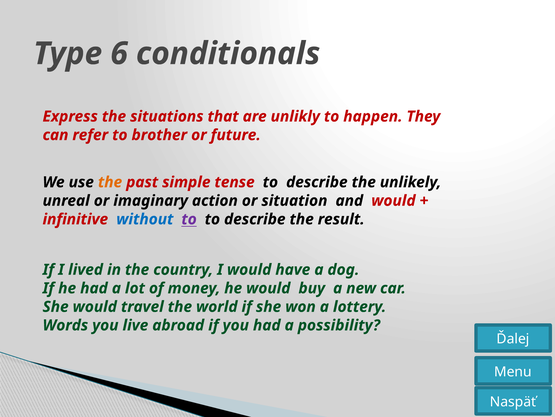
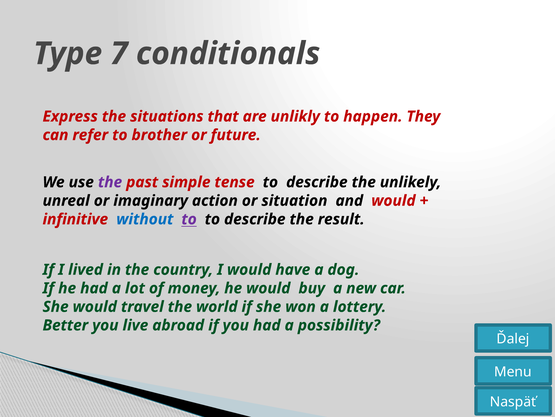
6: 6 -> 7
the at (110, 182) colour: orange -> purple
Words: Words -> Better
